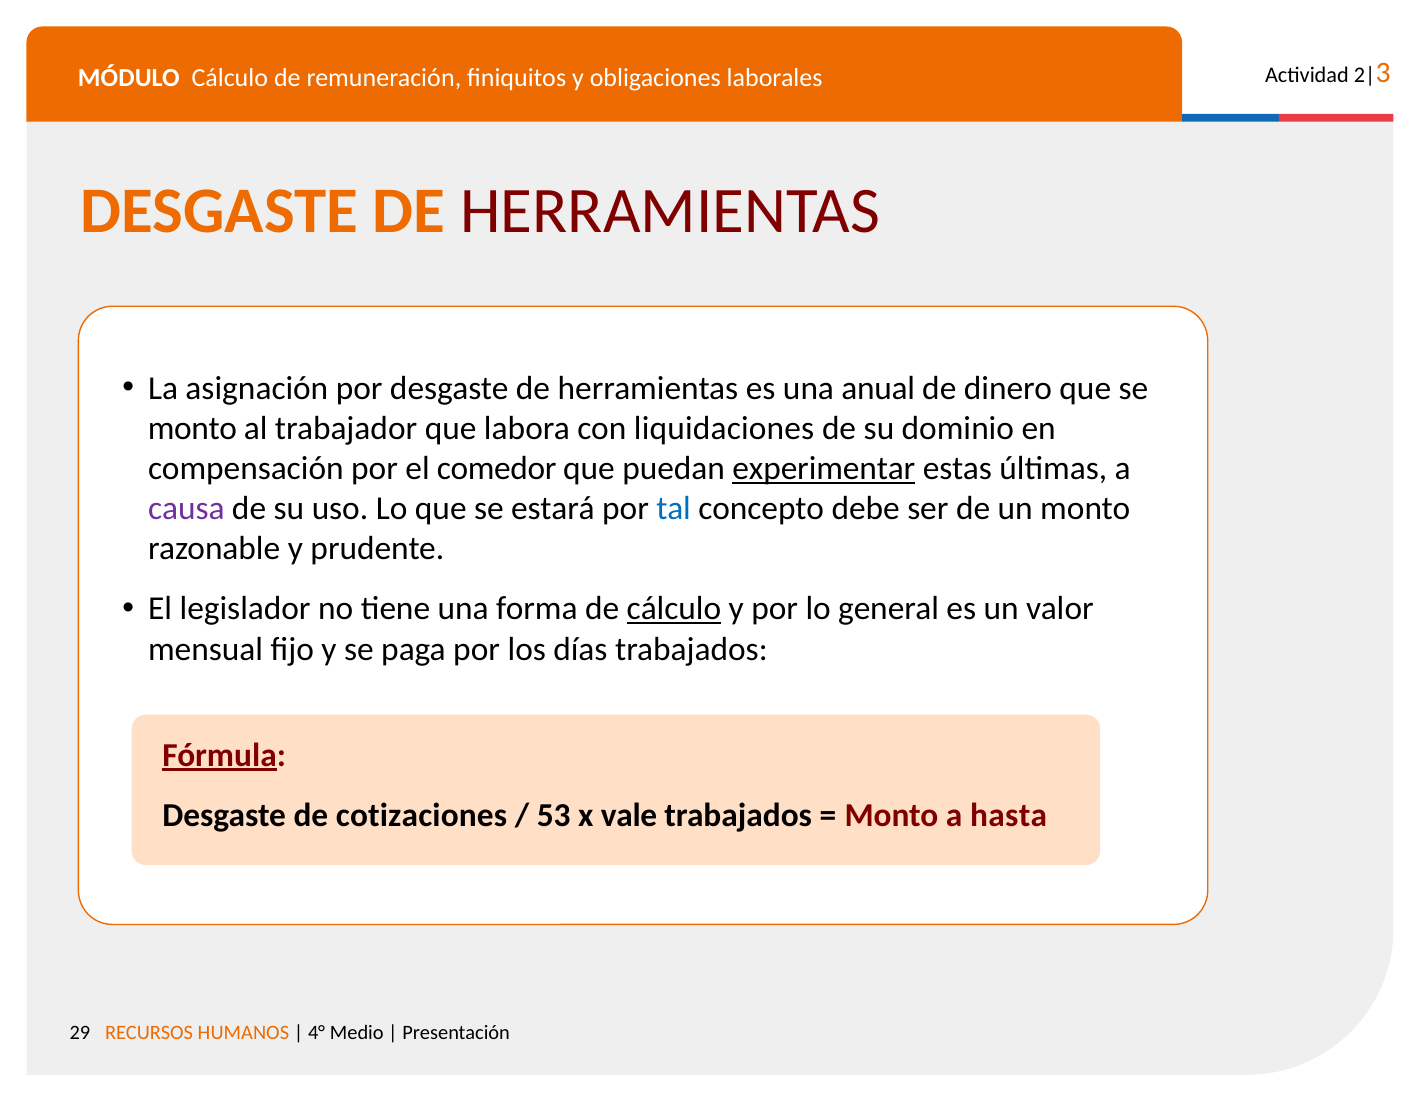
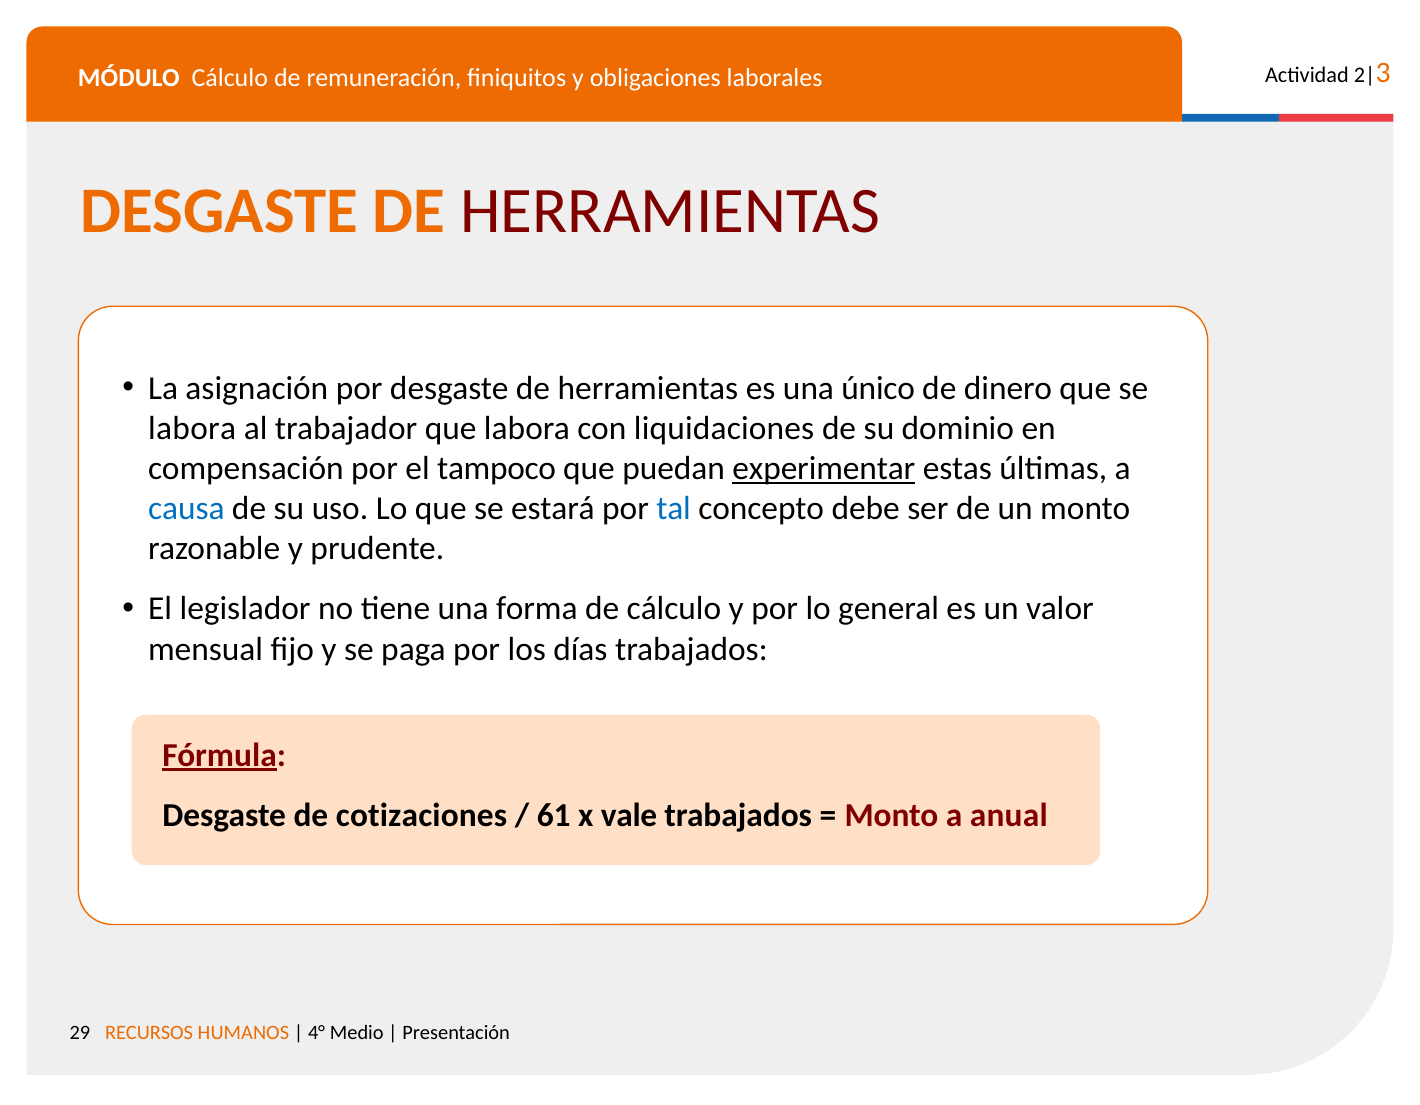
anual: anual -> único
monto at (192, 428): monto -> labora
comedor: comedor -> tampoco
causa colour: purple -> blue
cálculo at (674, 609) underline: present -> none
53: 53 -> 61
hasta: hasta -> anual
